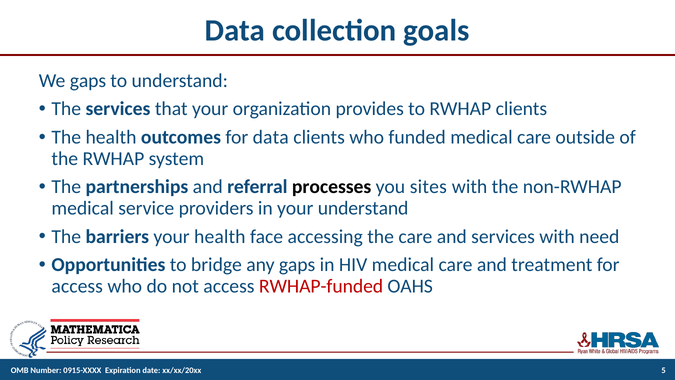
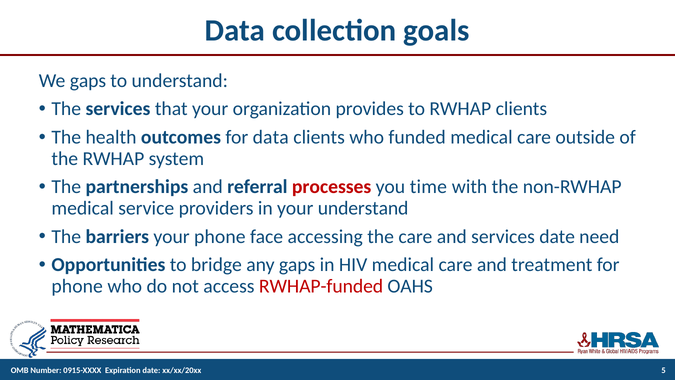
processes colour: black -> red
sites: sites -> time
your health: health -> phone
services with: with -> date
access at (77, 286): access -> phone
